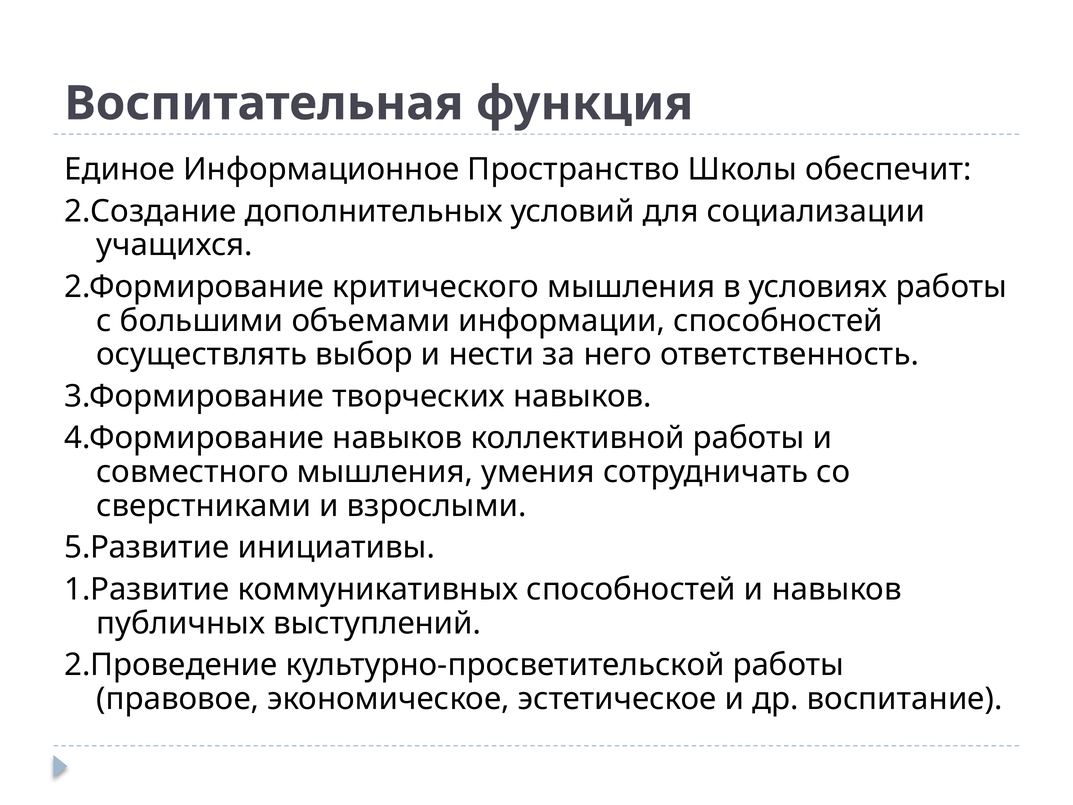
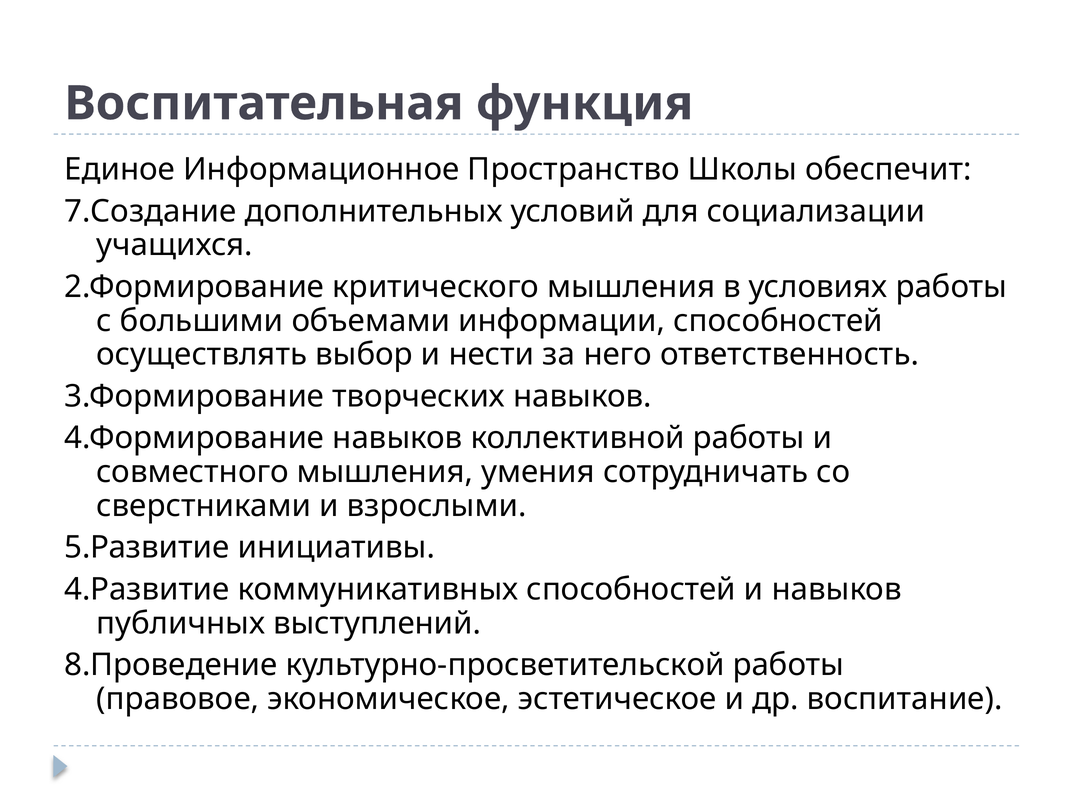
2.Создание: 2.Создание -> 7.Создание
1.Развитие: 1.Развитие -> 4.Развитие
2.Проведение: 2.Проведение -> 8.Проведение
